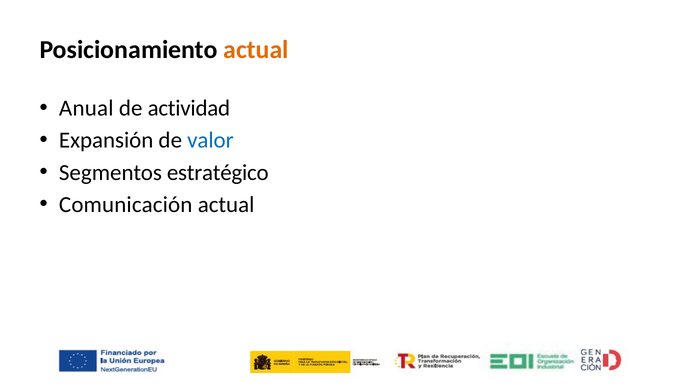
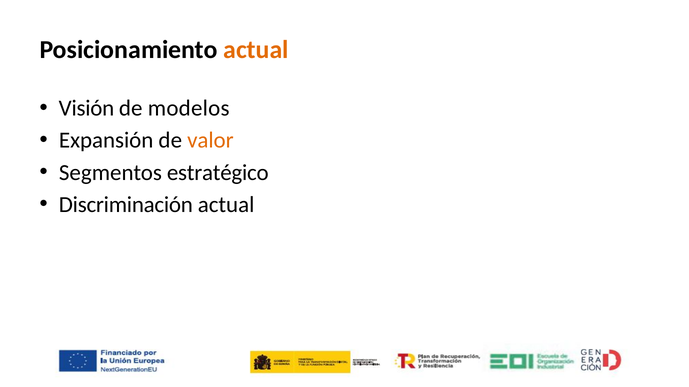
Anual: Anual -> Visión
actividad: actividad -> modelos
valor colour: blue -> orange
Comunicación: Comunicación -> Discriminación
